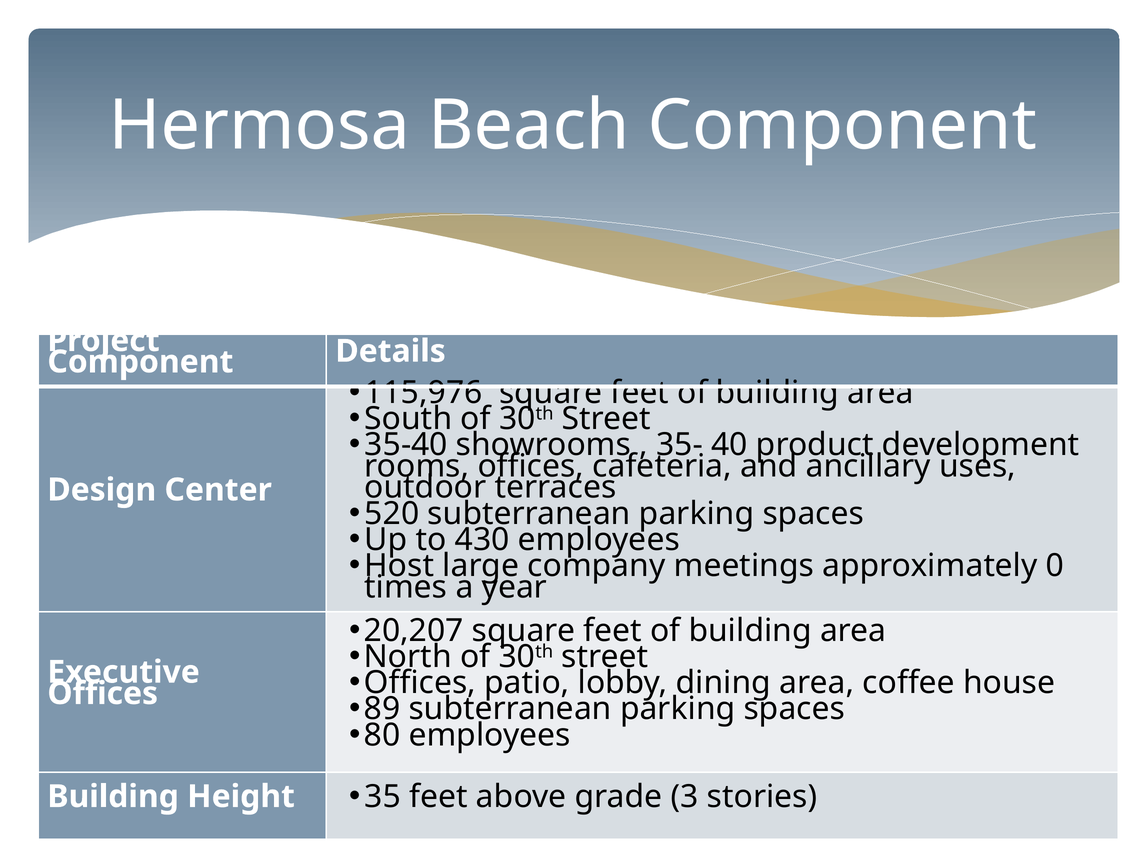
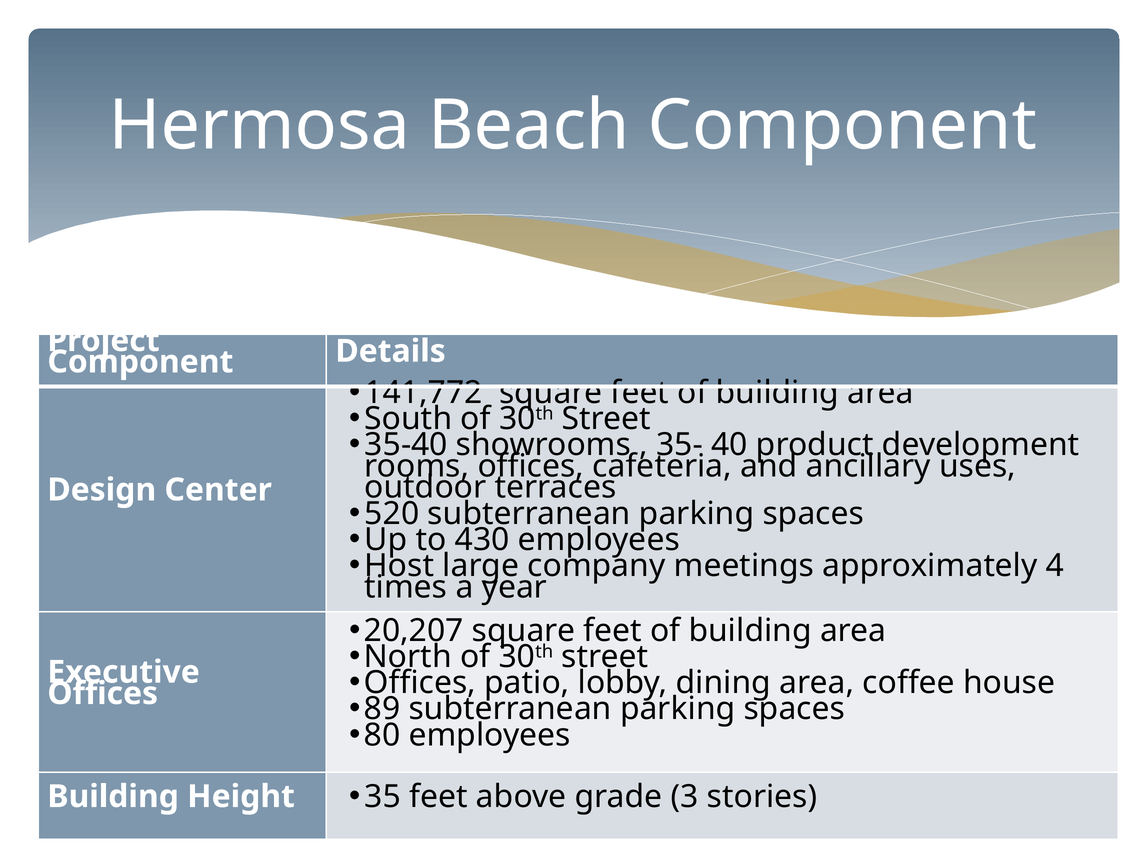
115,976: 115,976 -> 141,772
0: 0 -> 4
